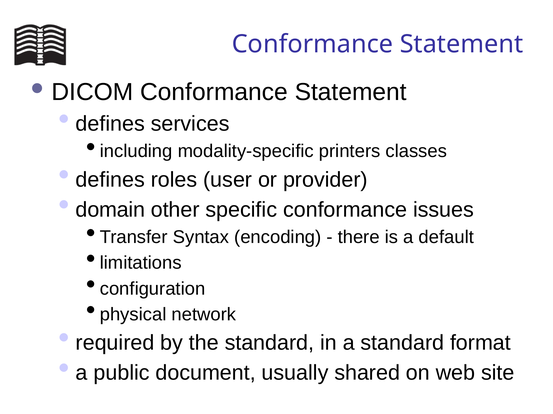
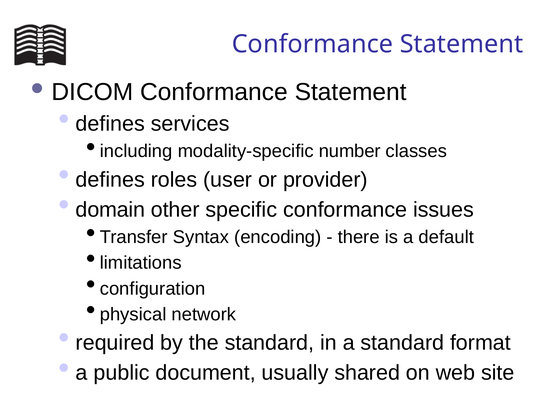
printers: printers -> number
